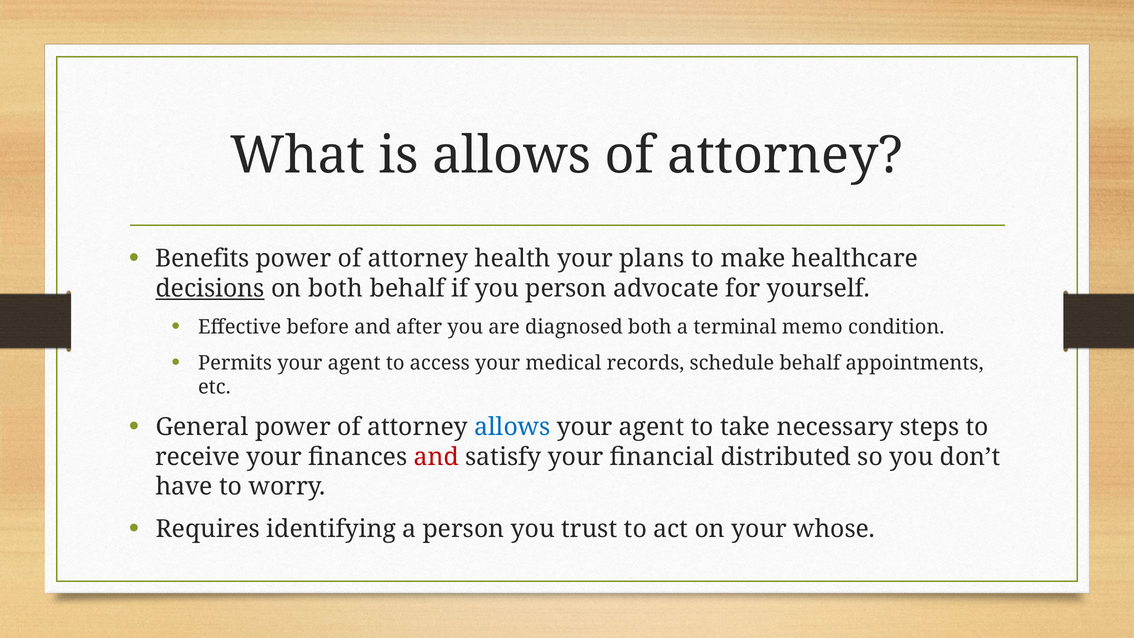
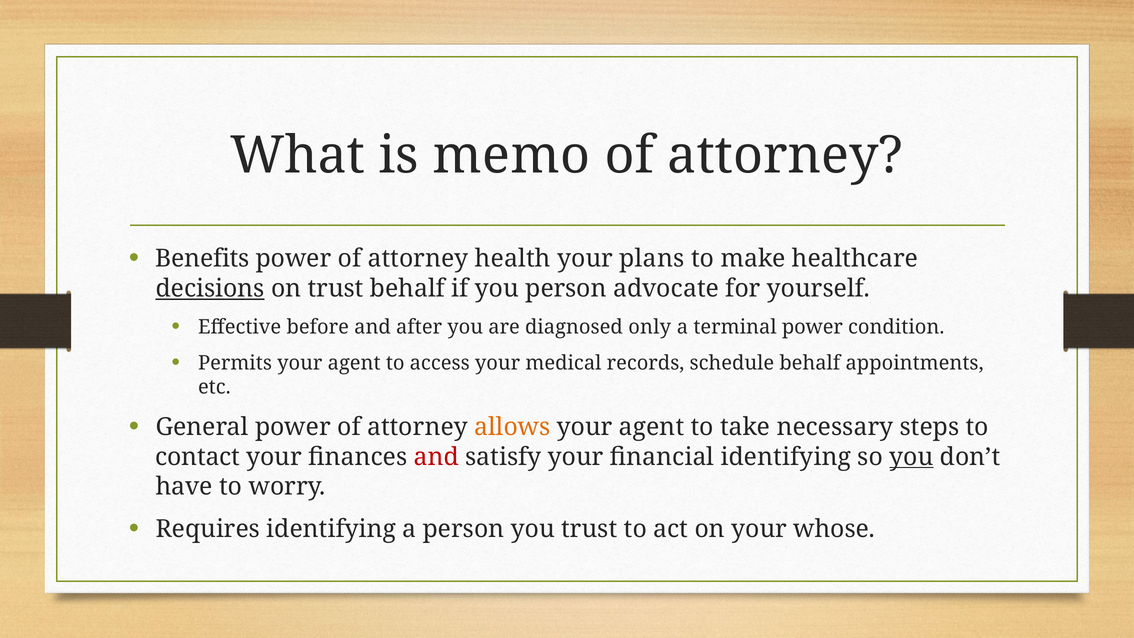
is allows: allows -> memo
on both: both -> trust
diagnosed both: both -> only
terminal memo: memo -> power
allows at (512, 427) colour: blue -> orange
receive: receive -> contact
financial distributed: distributed -> identifying
you at (911, 457) underline: none -> present
